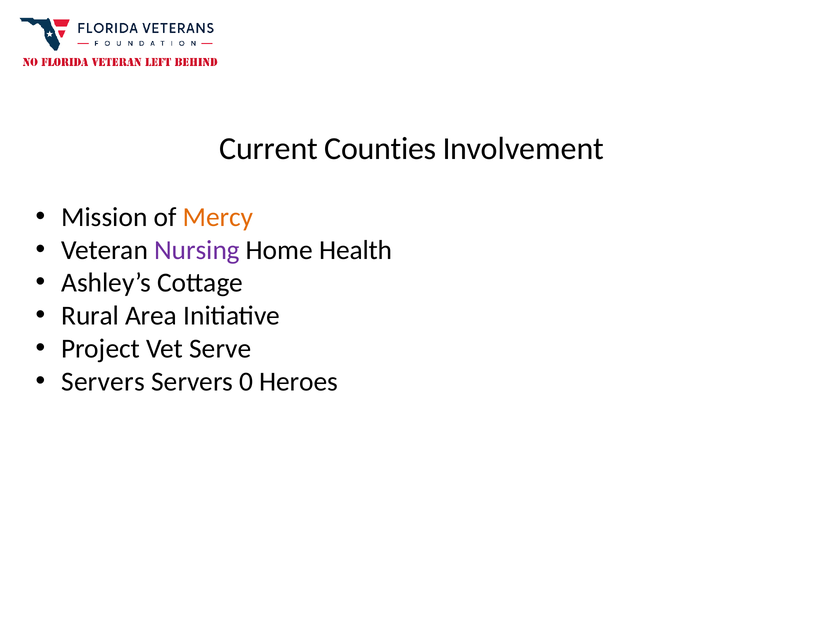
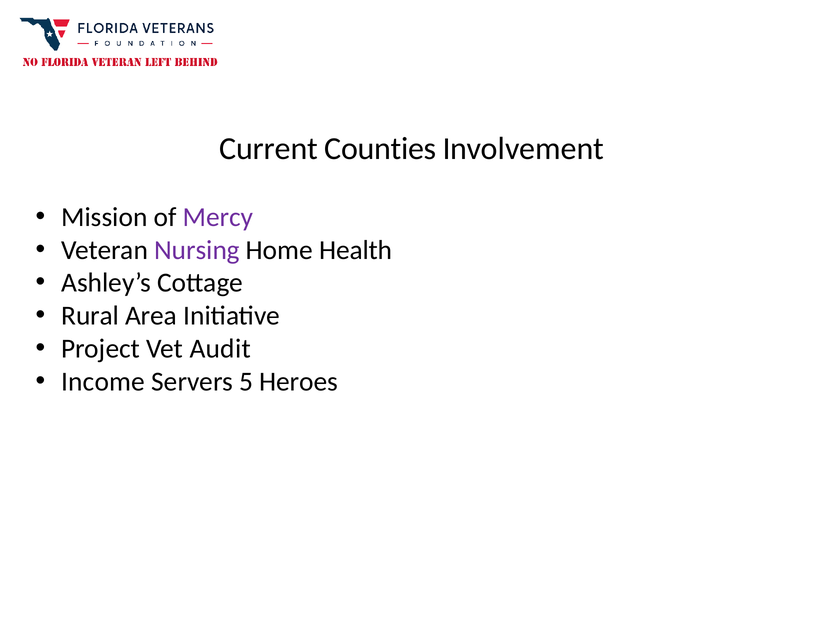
Mercy colour: orange -> purple
Serve: Serve -> Audit
Servers at (103, 382): Servers -> Income
0: 0 -> 5
